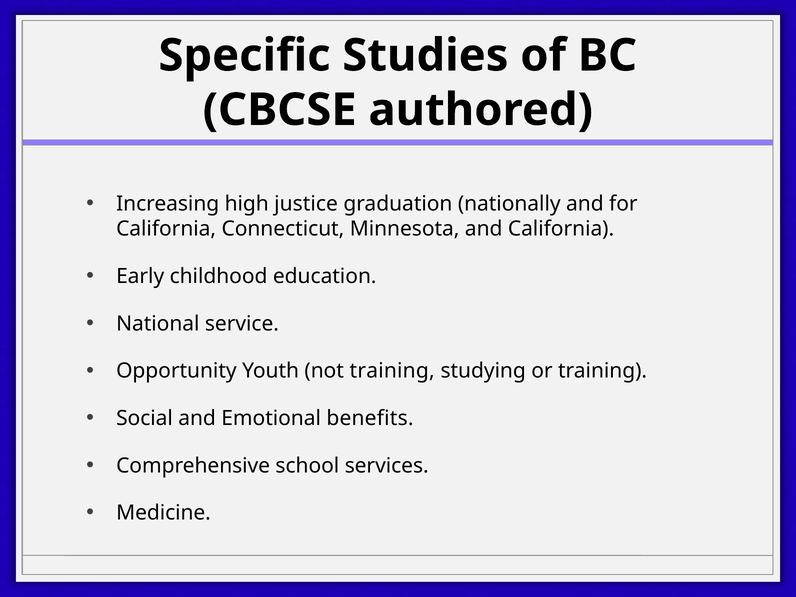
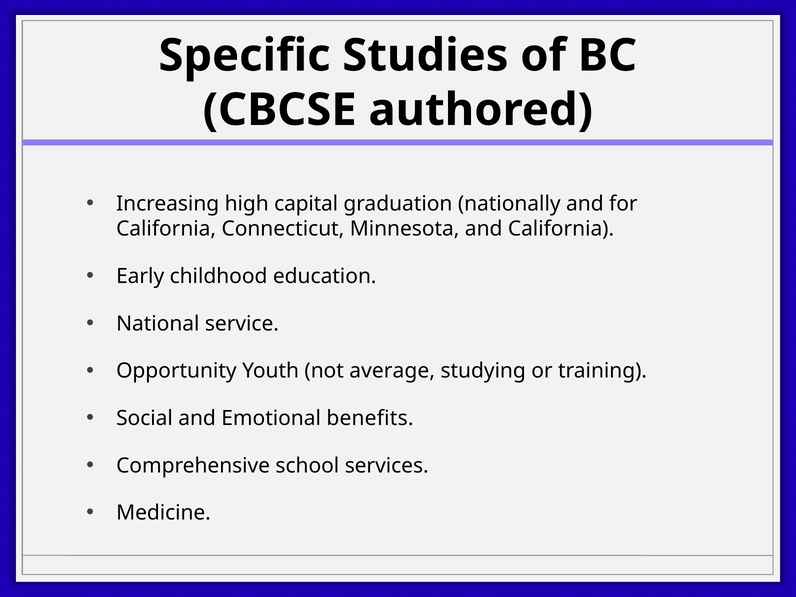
justice: justice -> capital
not training: training -> average
